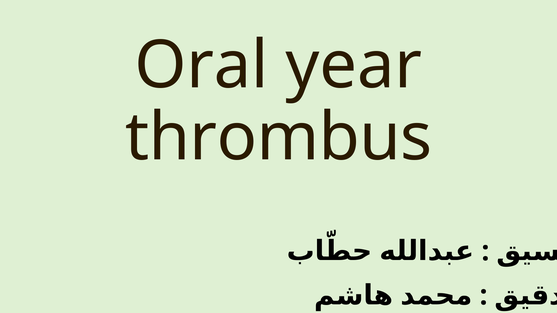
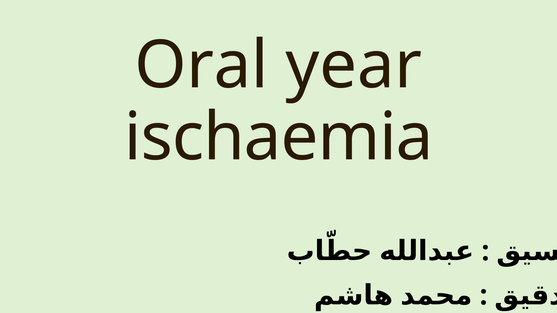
thrombus: thrombus -> ischaemia
